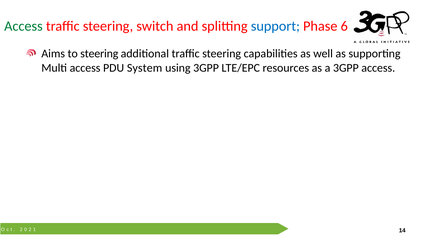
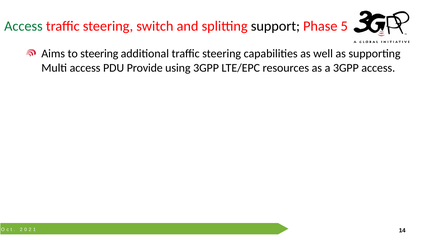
support colour: blue -> black
6: 6 -> 5
System: System -> Provide
